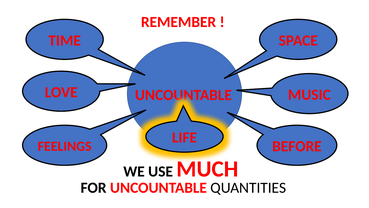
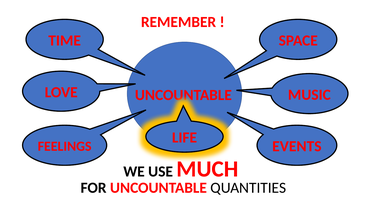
BEFORE: BEFORE -> EVENTS
